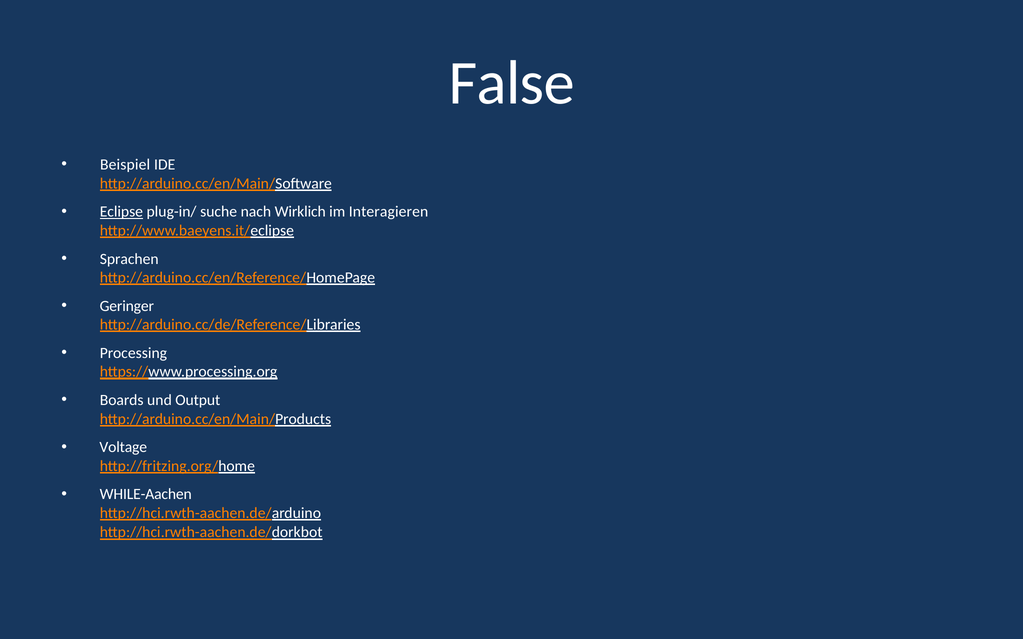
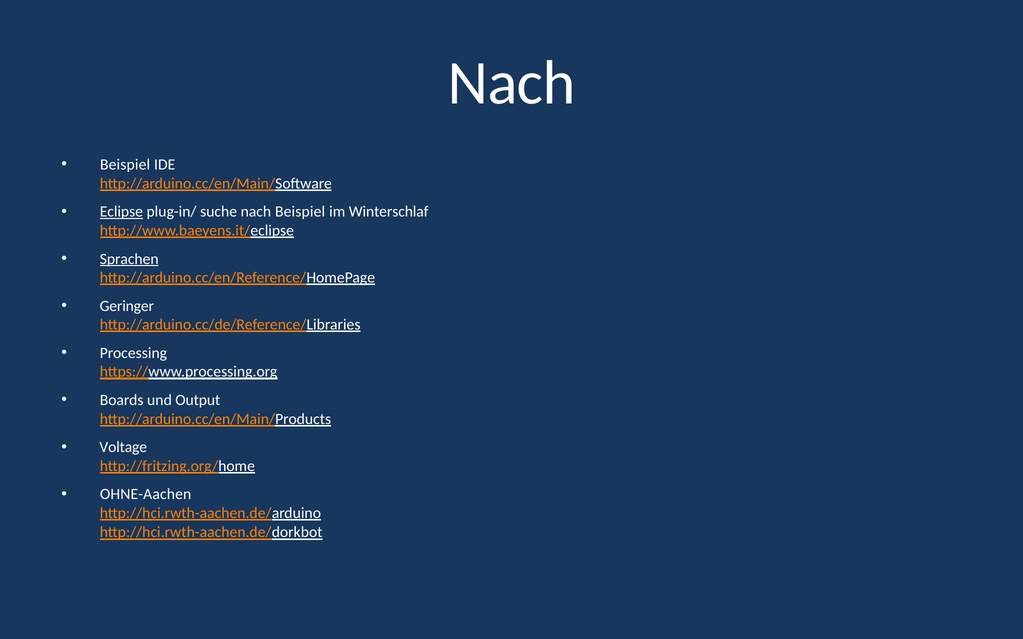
False at (512, 83): False -> Nach
nach Wirklich: Wirklich -> Beispiel
Interagieren: Interagieren -> Winterschlaf
Sprachen underline: none -> present
WHILE-Aachen: WHILE-Aachen -> OHNE-Aachen
